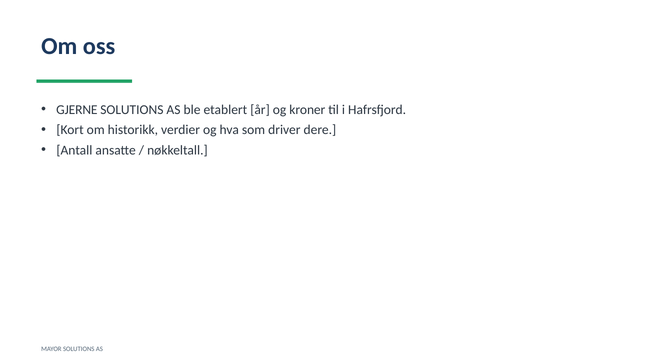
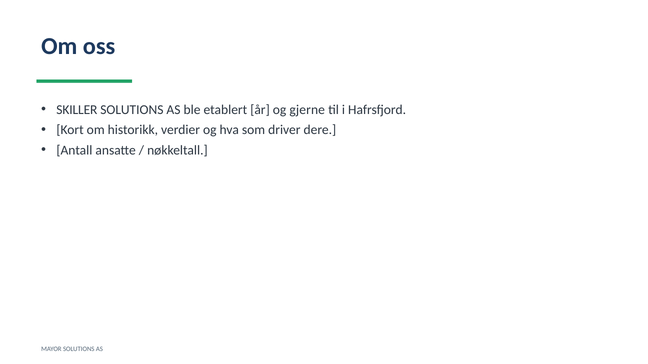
GJERNE: GJERNE -> SKILLER
kroner: kroner -> gjerne
